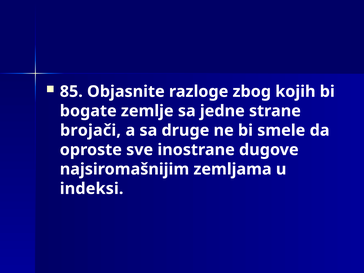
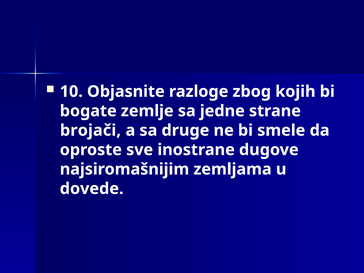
85: 85 -> 10
indeksi: indeksi -> dovede
